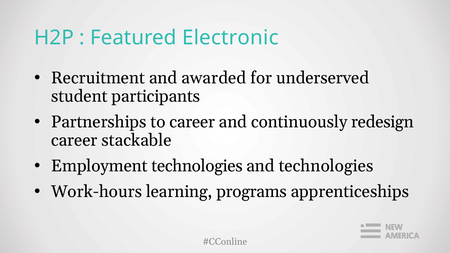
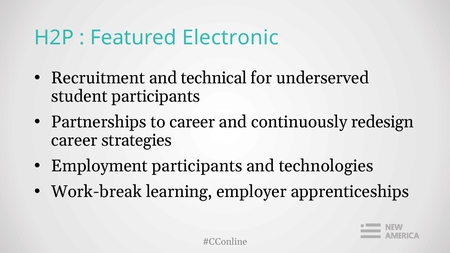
awarded: awarded -> technical
stackable: stackable -> strategies
Employment technologies: technologies -> participants
Work-hours: Work-hours -> Work-break
programs: programs -> employer
